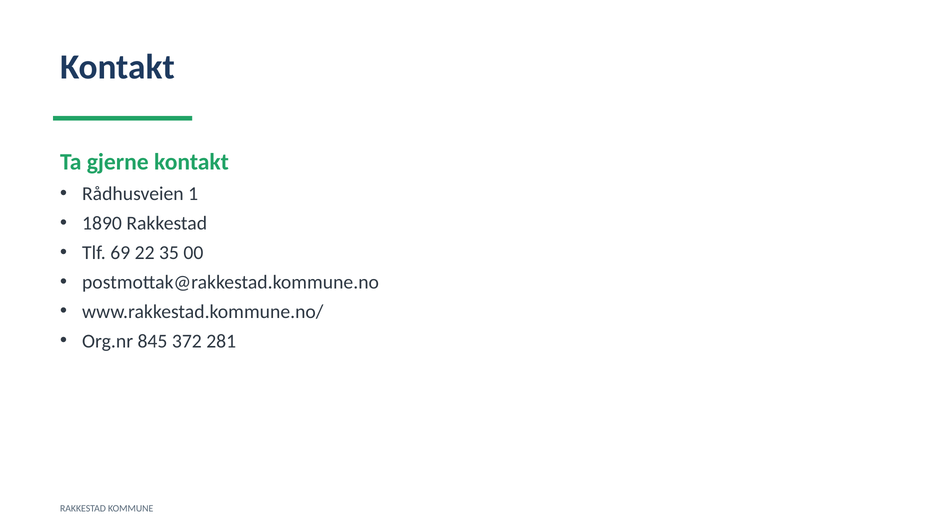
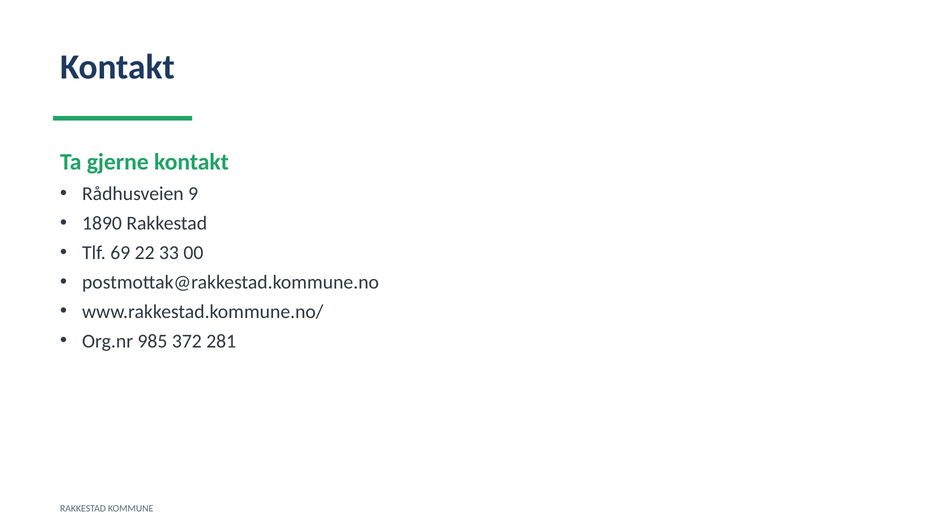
1: 1 -> 9
35: 35 -> 33
845: 845 -> 985
